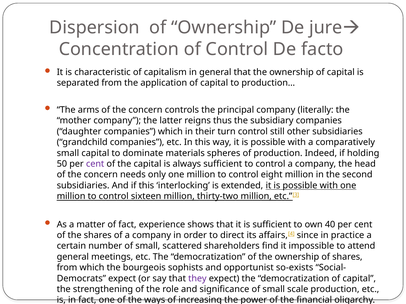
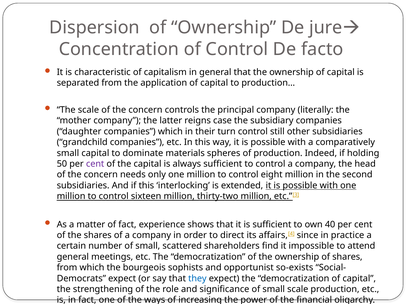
The arms: arms -> scale
thus: thus -> case
they colour: purple -> blue
